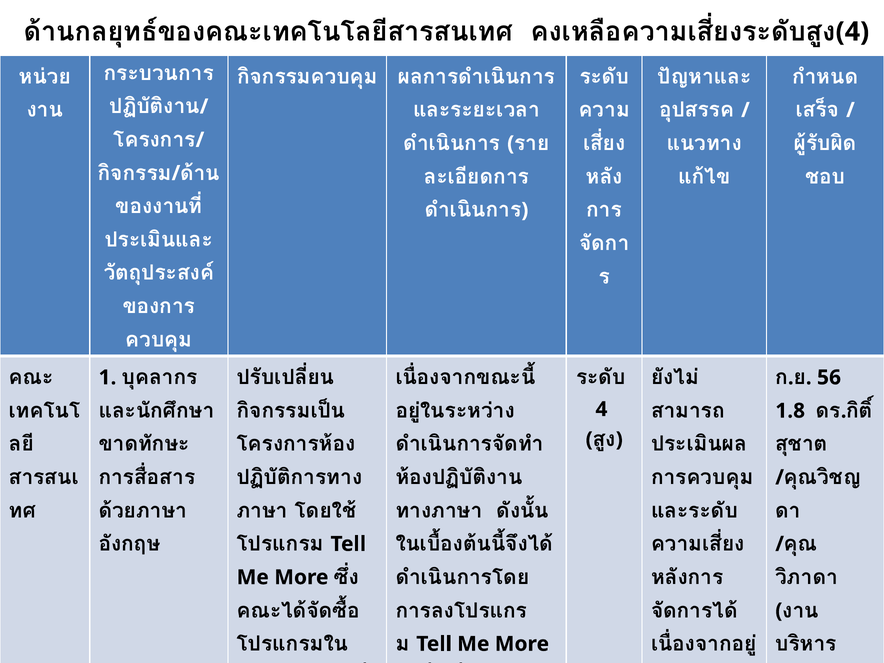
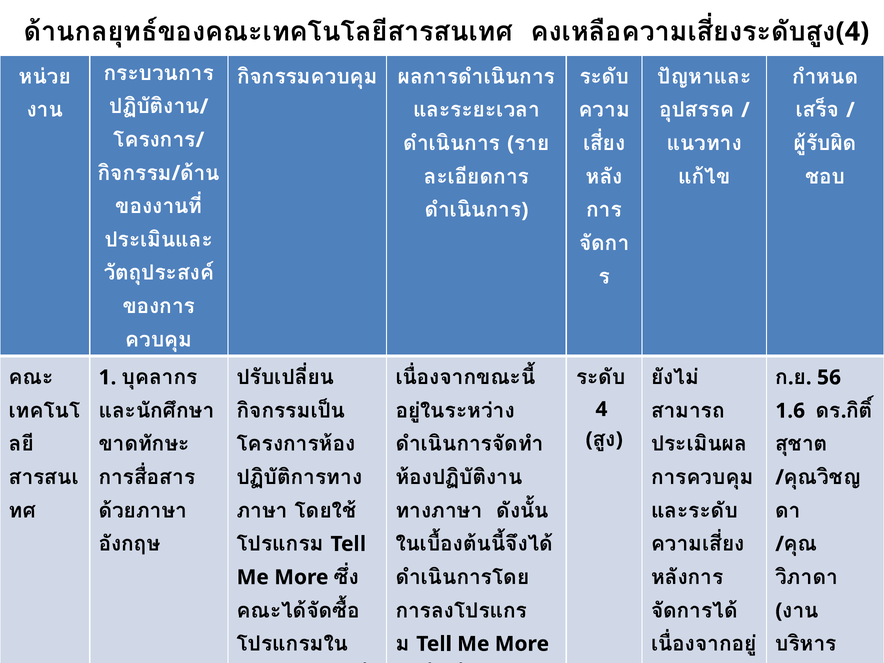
1.8: 1.8 -> 1.6
